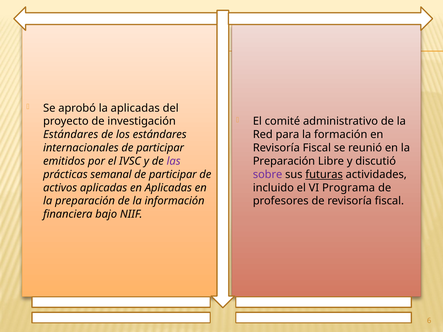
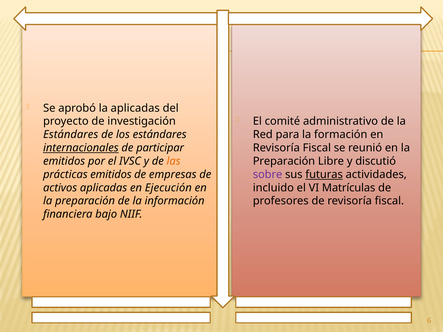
internacionales underline: none -> present
las colour: purple -> orange
prácticas semanal: semanal -> emitidos
participar at (173, 175): participar -> empresas
en Aplicadas: Aplicadas -> Ejecución
Programa: Programa -> Matrículas
